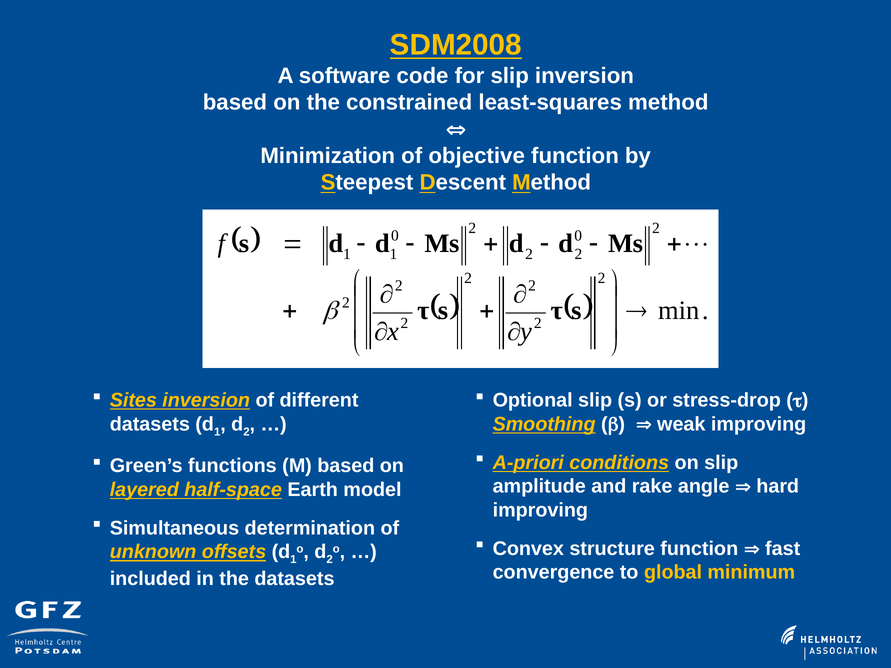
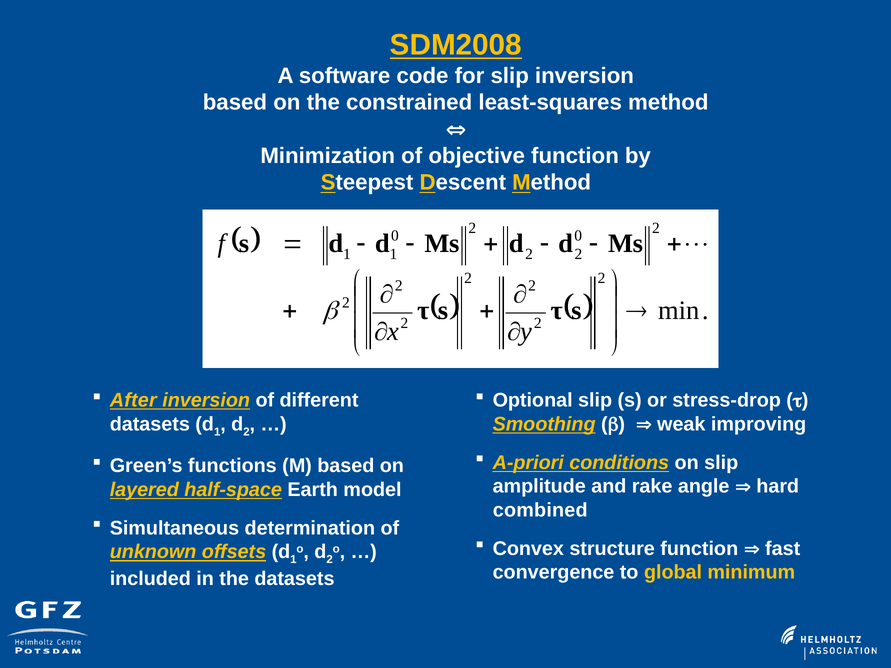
Sites: Sites -> After
improving at (540, 510): improving -> combined
